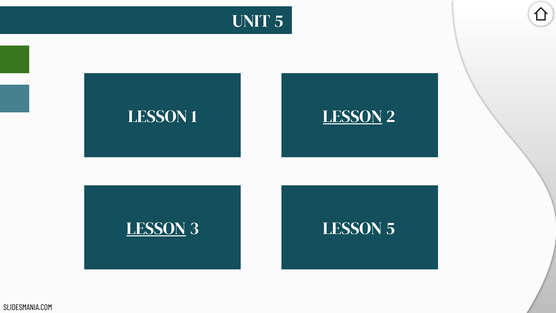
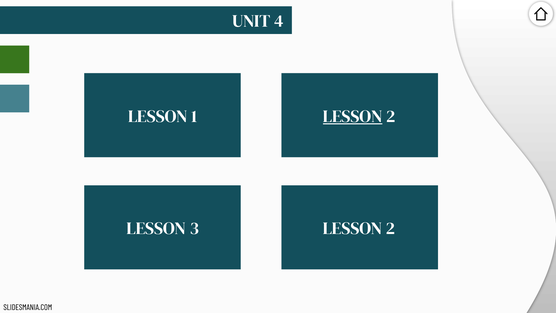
UNIT 5: 5 -> 4
LESSON at (156, 228) underline: present -> none
3 LESSON 5: 5 -> 2
